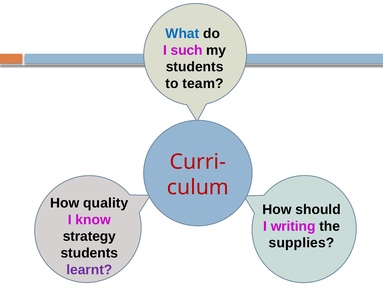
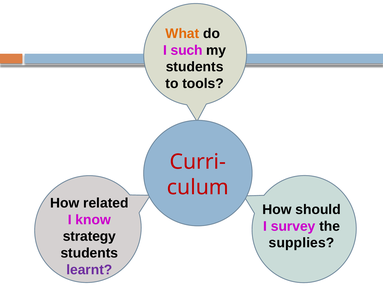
What colour: blue -> orange
team: team -> tools
quality: quality -> related
writing: writing -> survey
